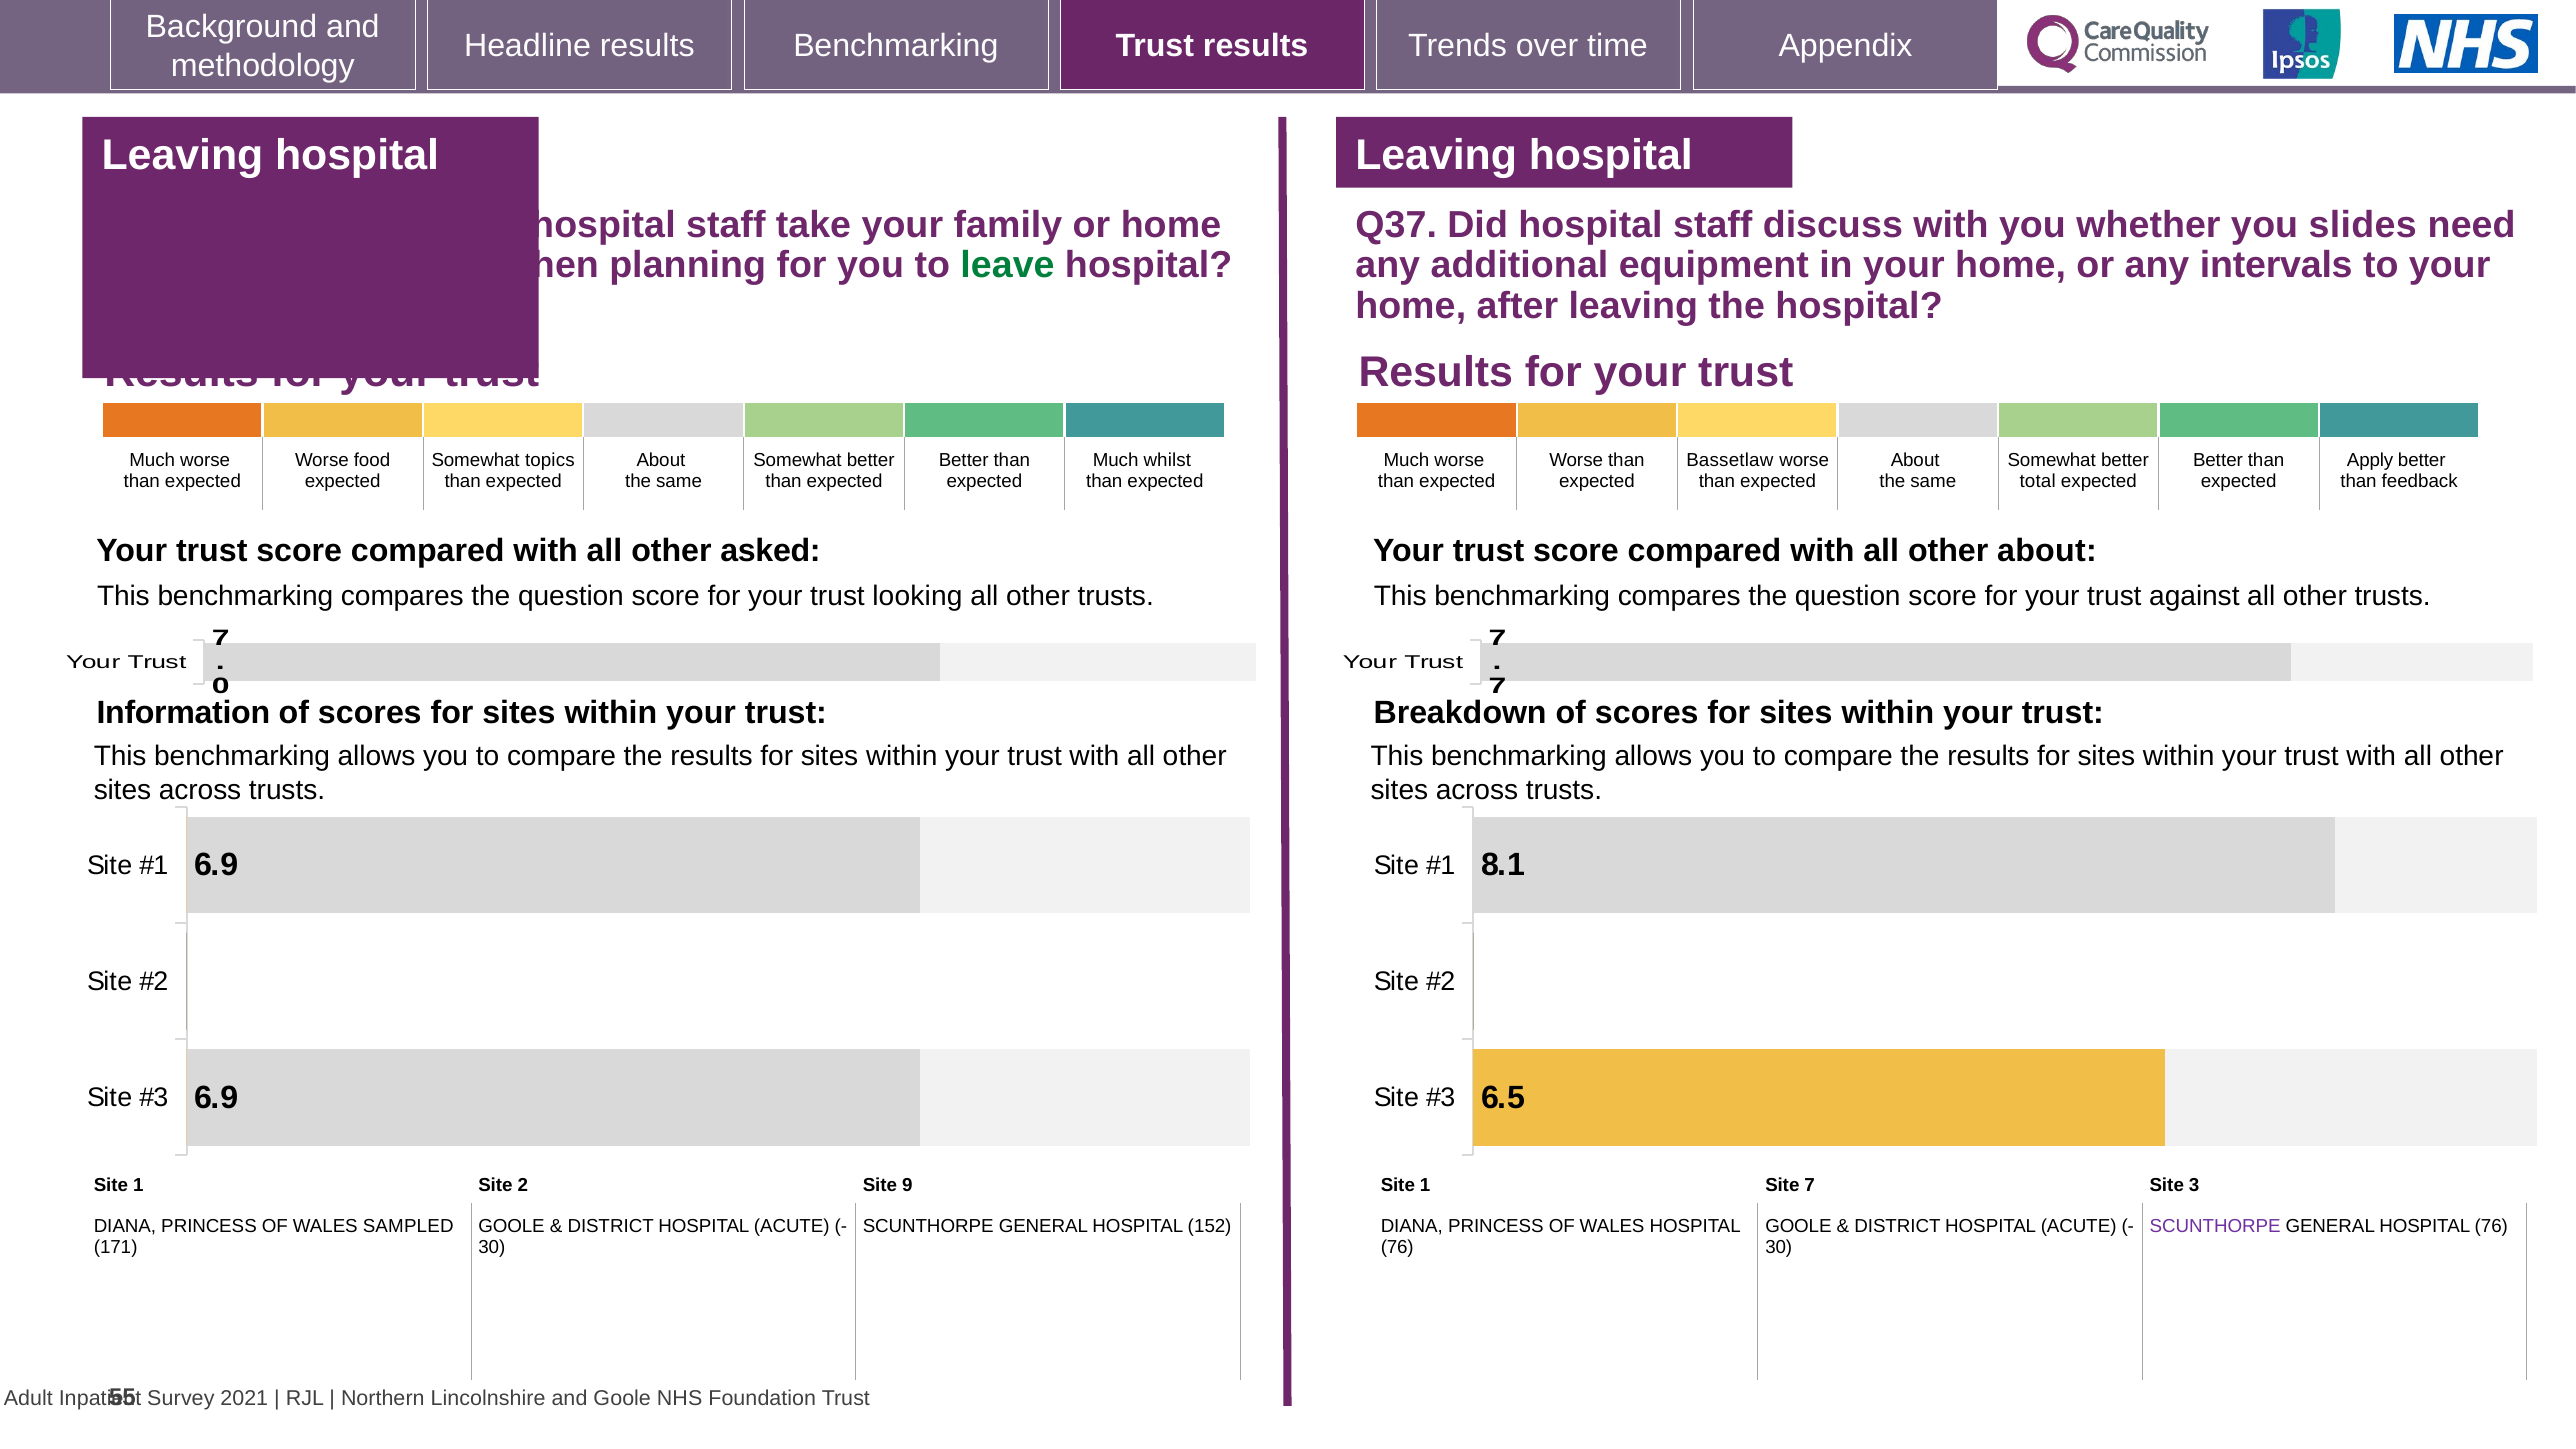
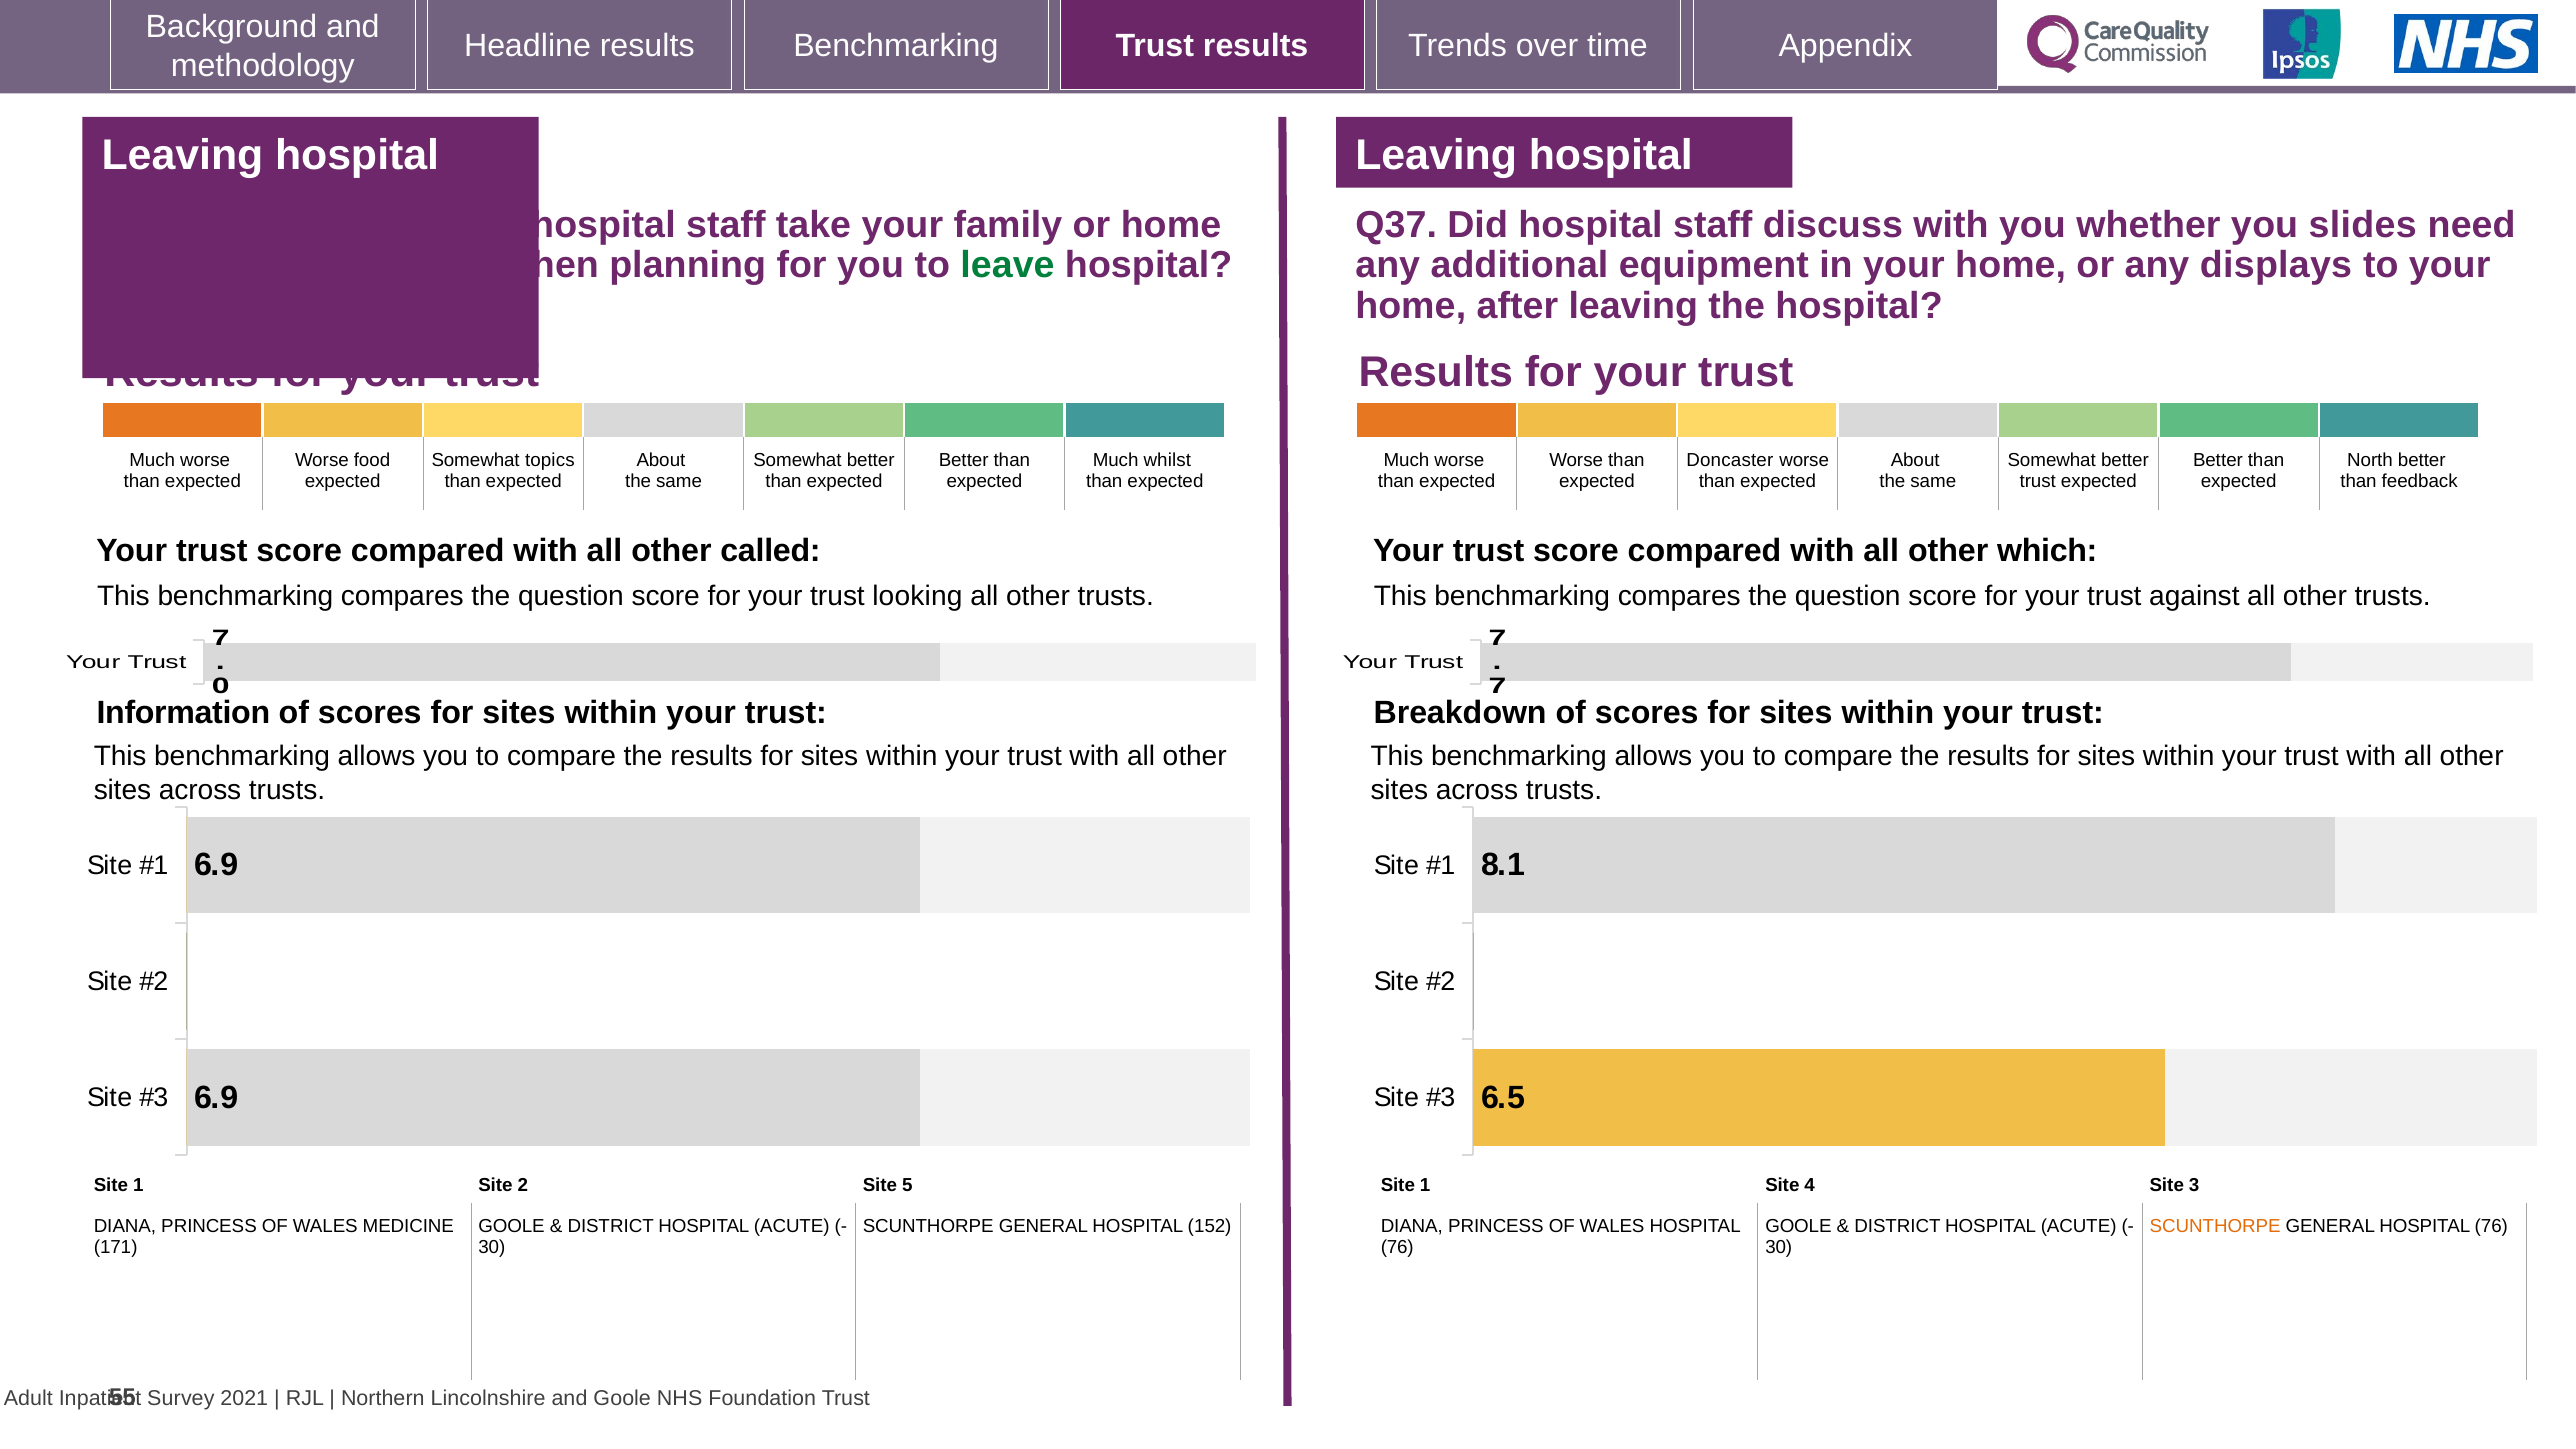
intervals: intervals -> displays
Bassetlaw: Bassetlaw -> Doncaster
Apply: Apply -> North
total at (2038, 482): total -> trust
asked: asked -> called
other about: about -> which
9: 9 -> 5
Site 7: 7 -> 4
SAMPLED: SAMPLED -> MEDICINE
SCUNTHORPE at (2215, 1227) colour: purple -> orange
